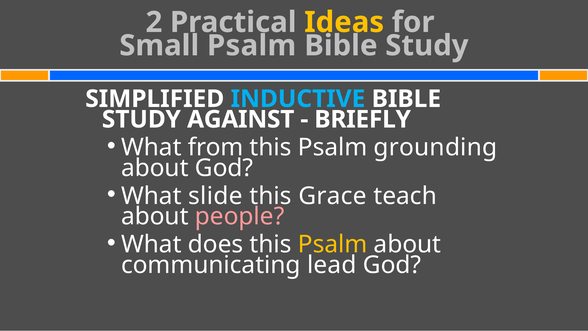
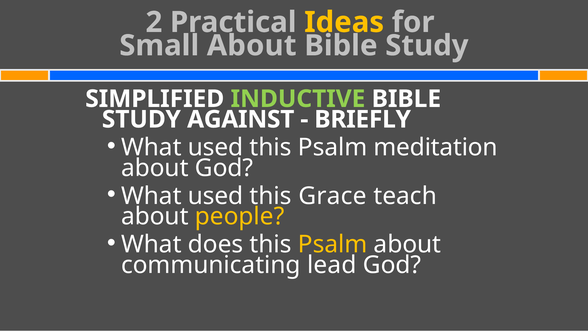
Small Psalm: Psalm -> About
INDUCTIVE colour: light blue -> light green
from at (216, 147): from -> used
grounding: grounding -> meditation
slide at (215, 196): slide -> used
people colour: pink -> yellow
